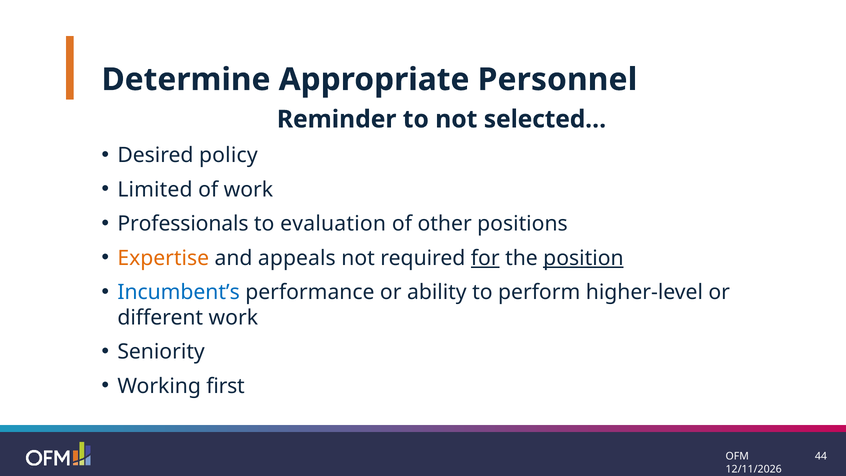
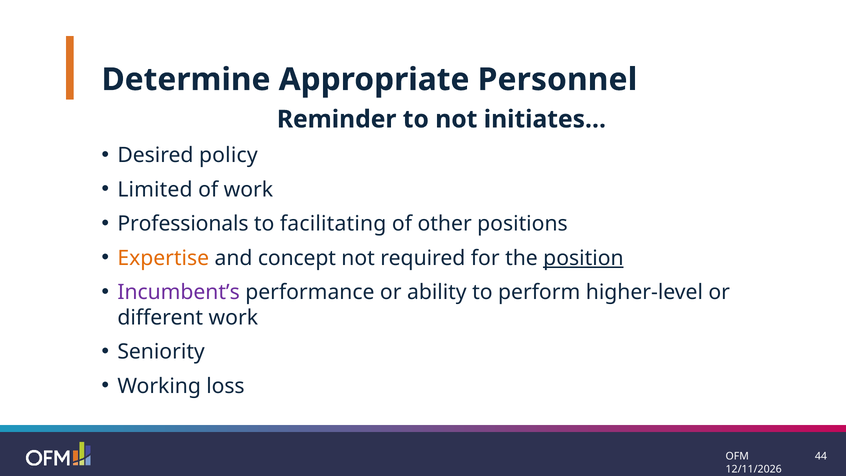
selected…: selected… -> initiates…
evaluation: evaluation -> facilitating
appeals: appeals -> concept
for underline: present -> none
Incumbent’s colour: blue -> purple
first: first -> loss
